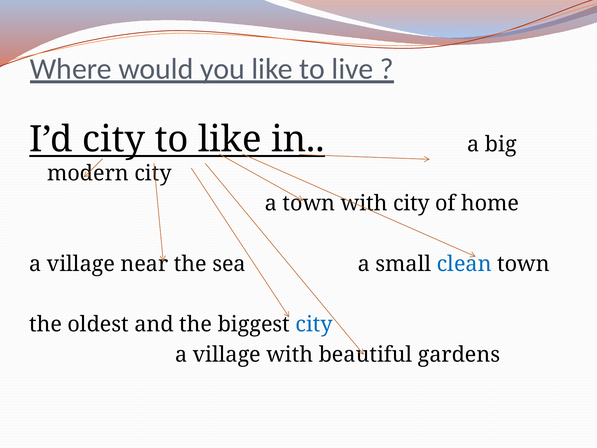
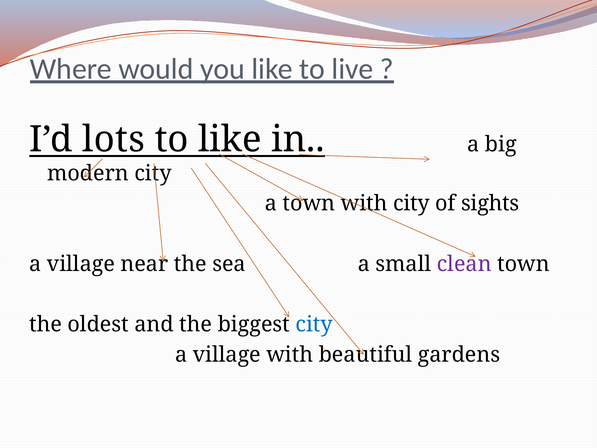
I’d city: city -> lots
home: home -> sights
clean colour: blue -> purple
